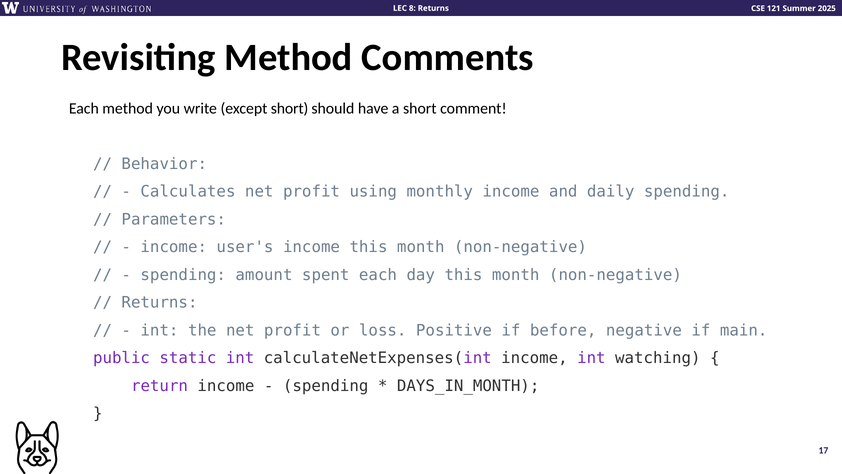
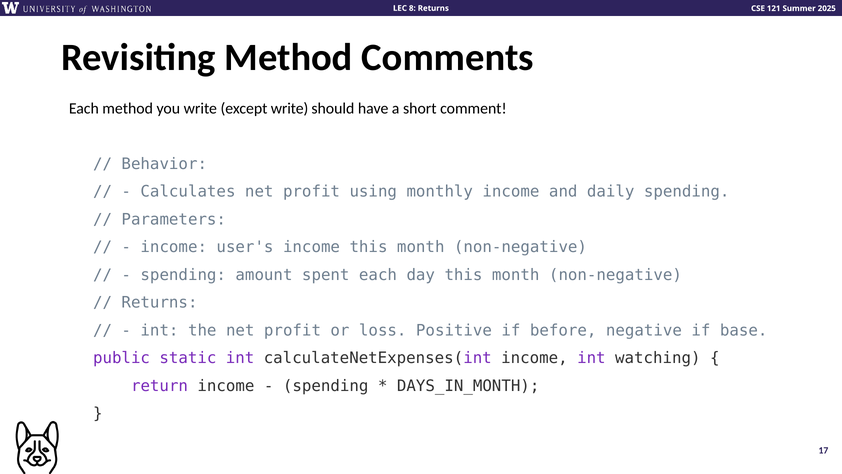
except short: short -> write
main: main -> base
